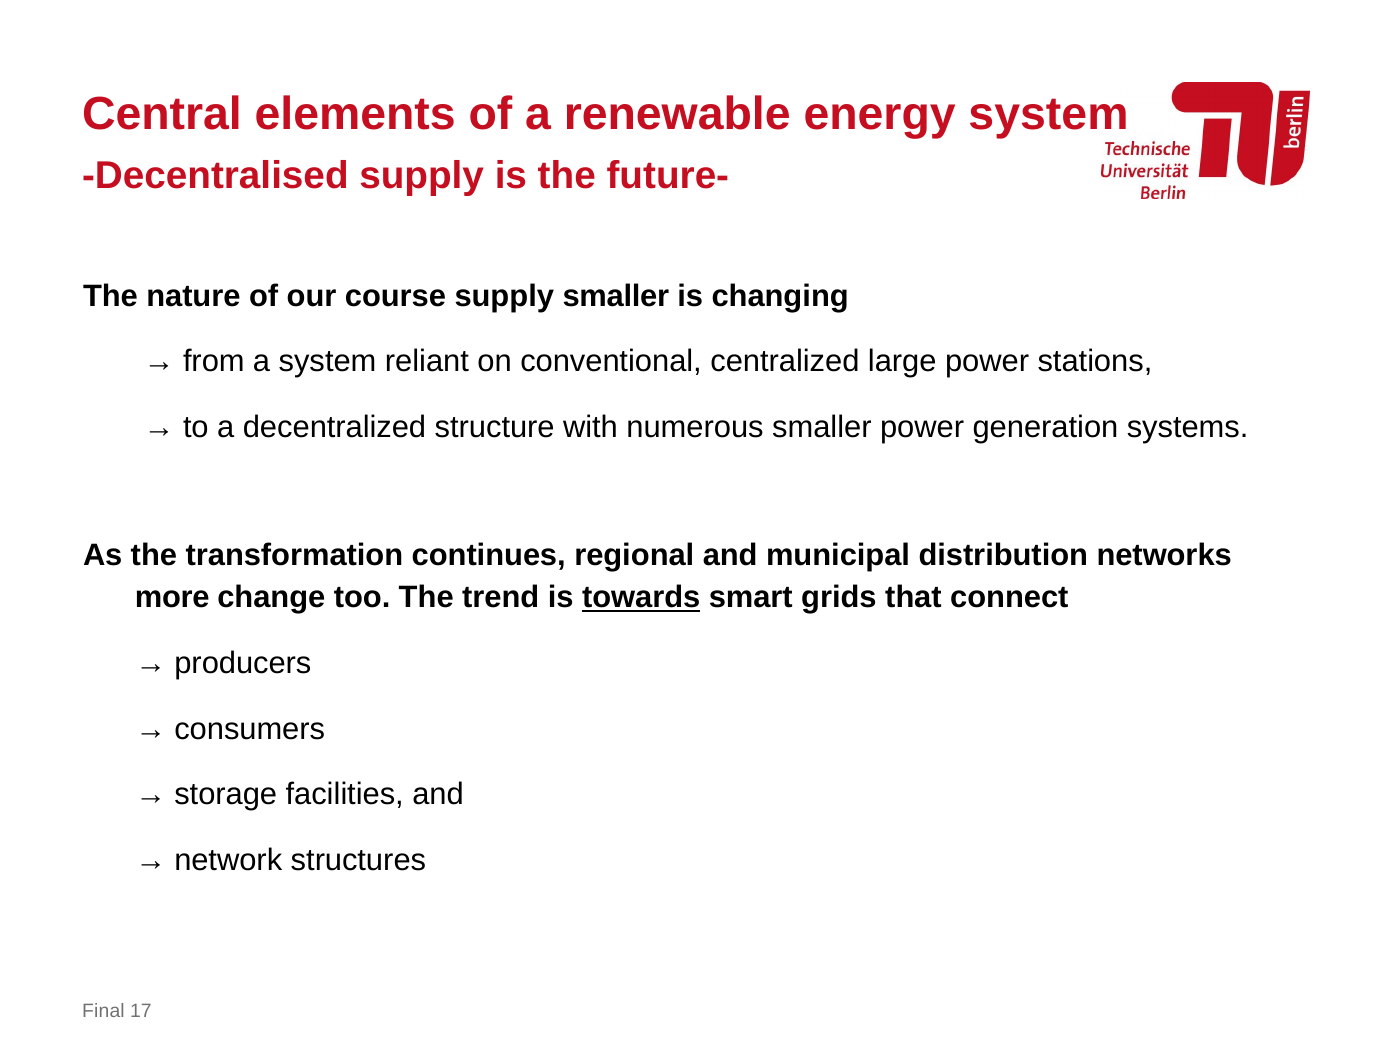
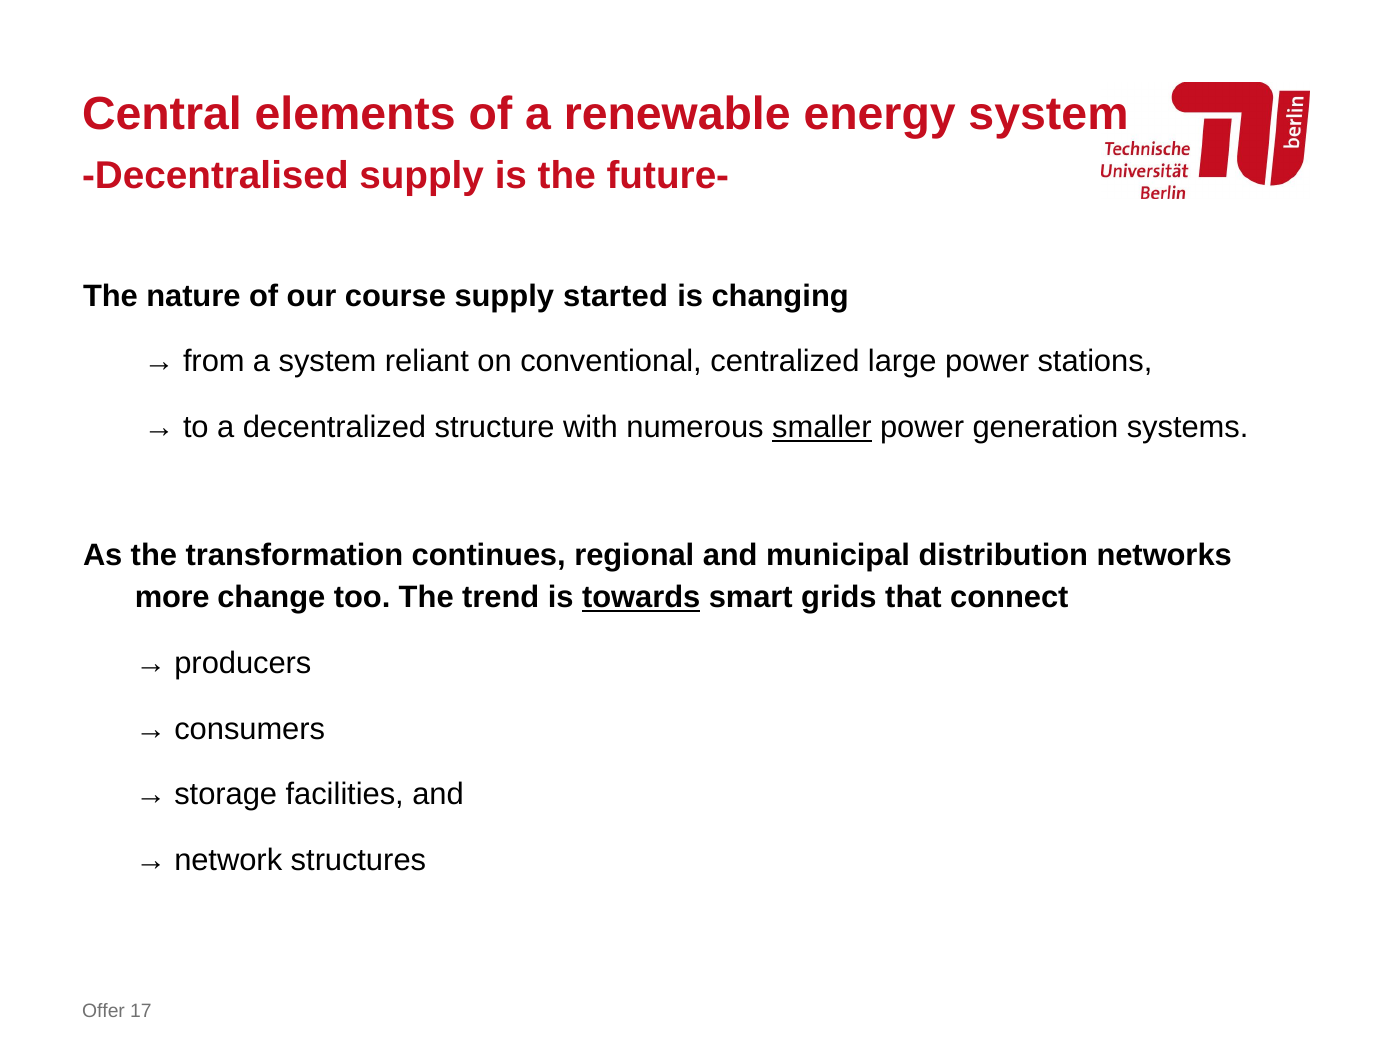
supply smaller: smaller -> started
smaller at (822, 427) underline: none -> present
Final: Final -> Offer
